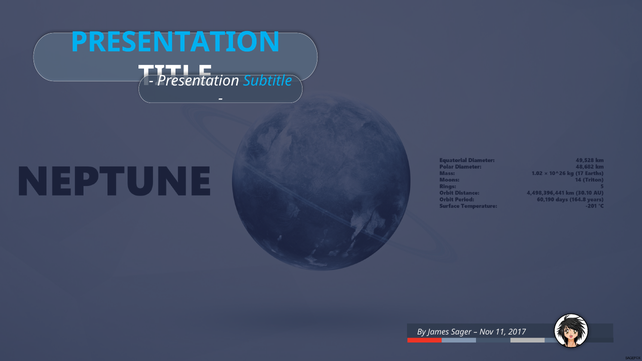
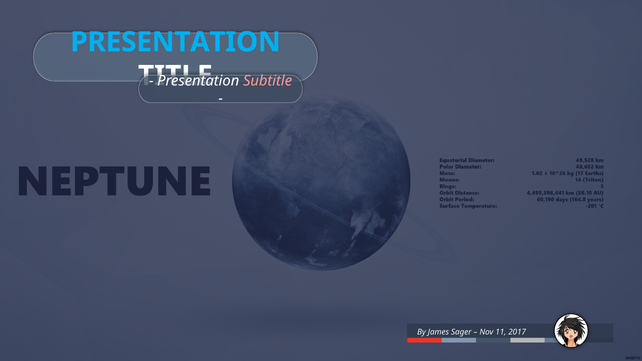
Subtitle colour: light blue -> pink
